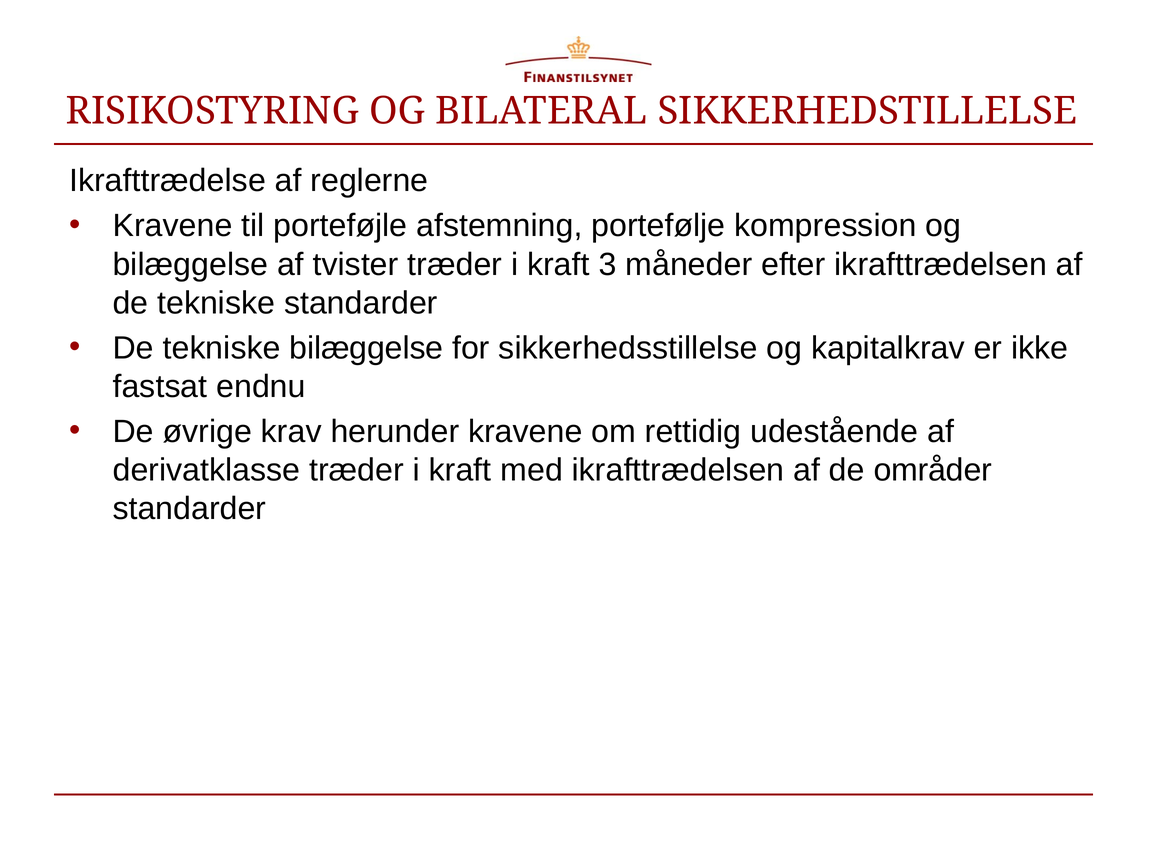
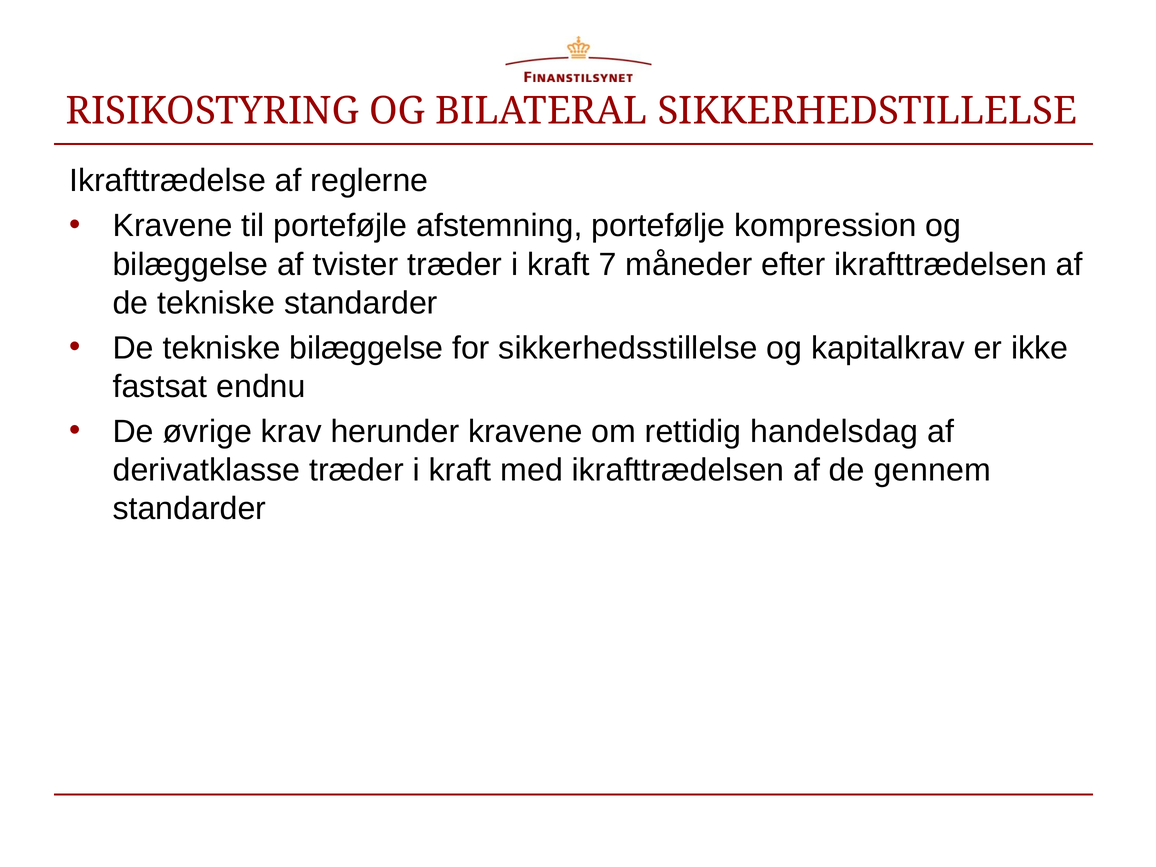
3: 3 -> 7
udestående: udestående -> handelsdag
områder: områder -> gennem
